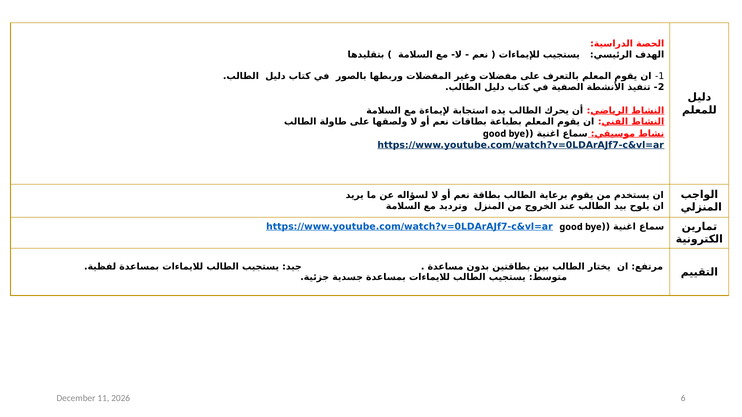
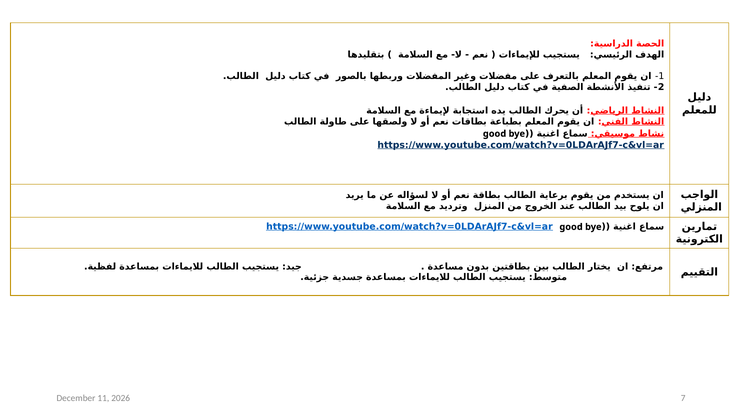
6: 6 -> 7
